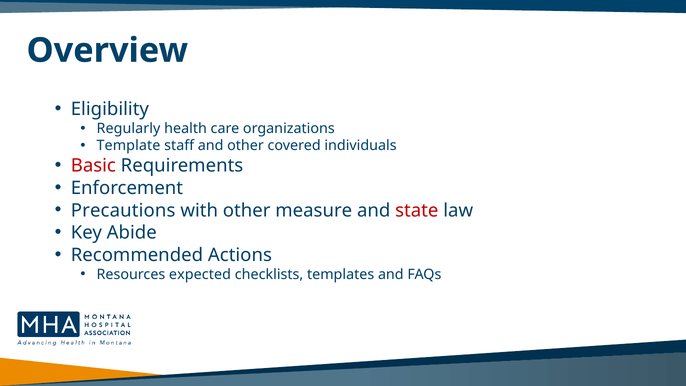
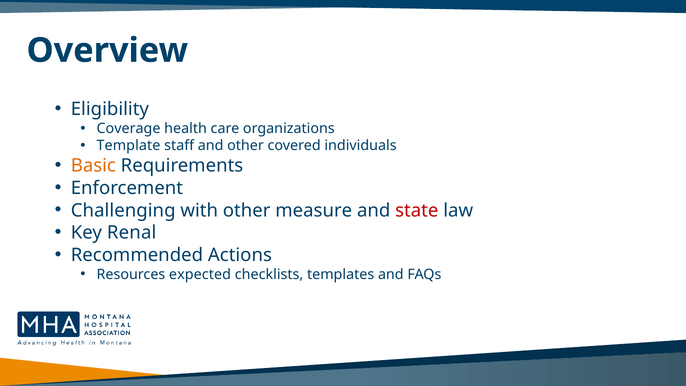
Regularly: Regularly -> Coverage
Basic colour: red -> orange
Precautions: Precautions -> Challenging
Abide: Abide -> Renal
